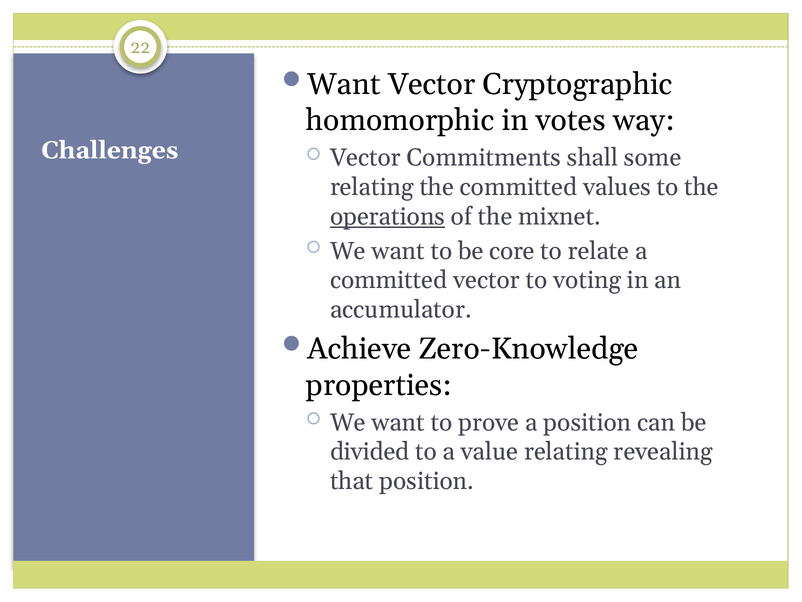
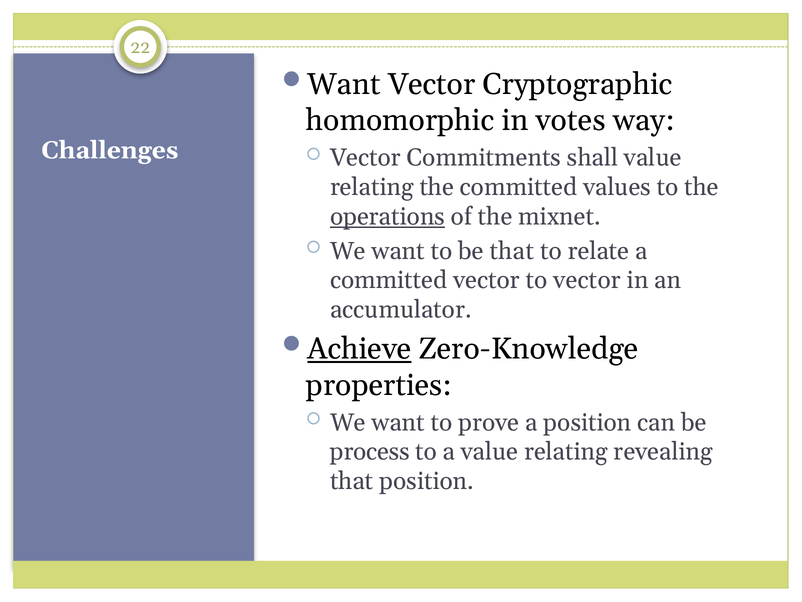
shall some: some -> value
be core: core -> that
to voting: voting -> vector
Achieve underline: none -> present
divided: divided -> process
